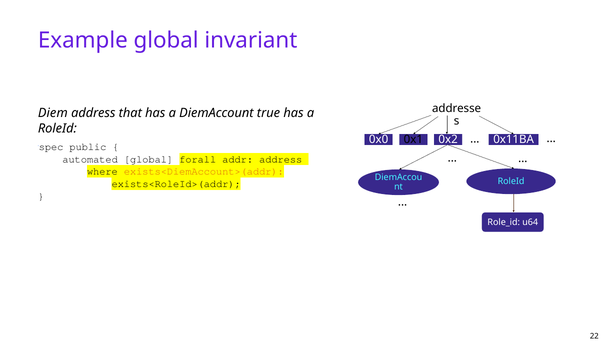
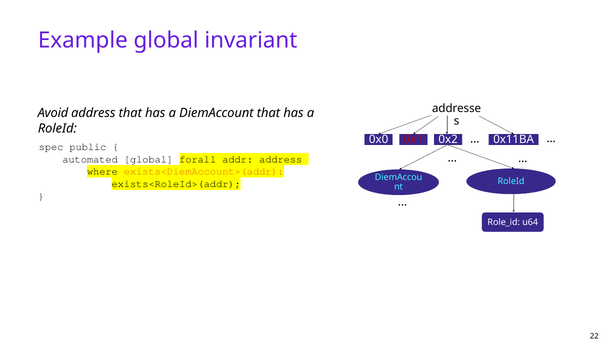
Diem: Diem -> Avoid
DiemAccount true: true -> that
0x1 colour: black -> red
